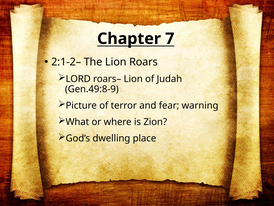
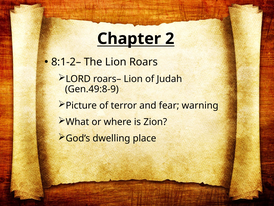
7: 7 -> 2
2:1-2–: 2:1-2– -> 8:1-2–
